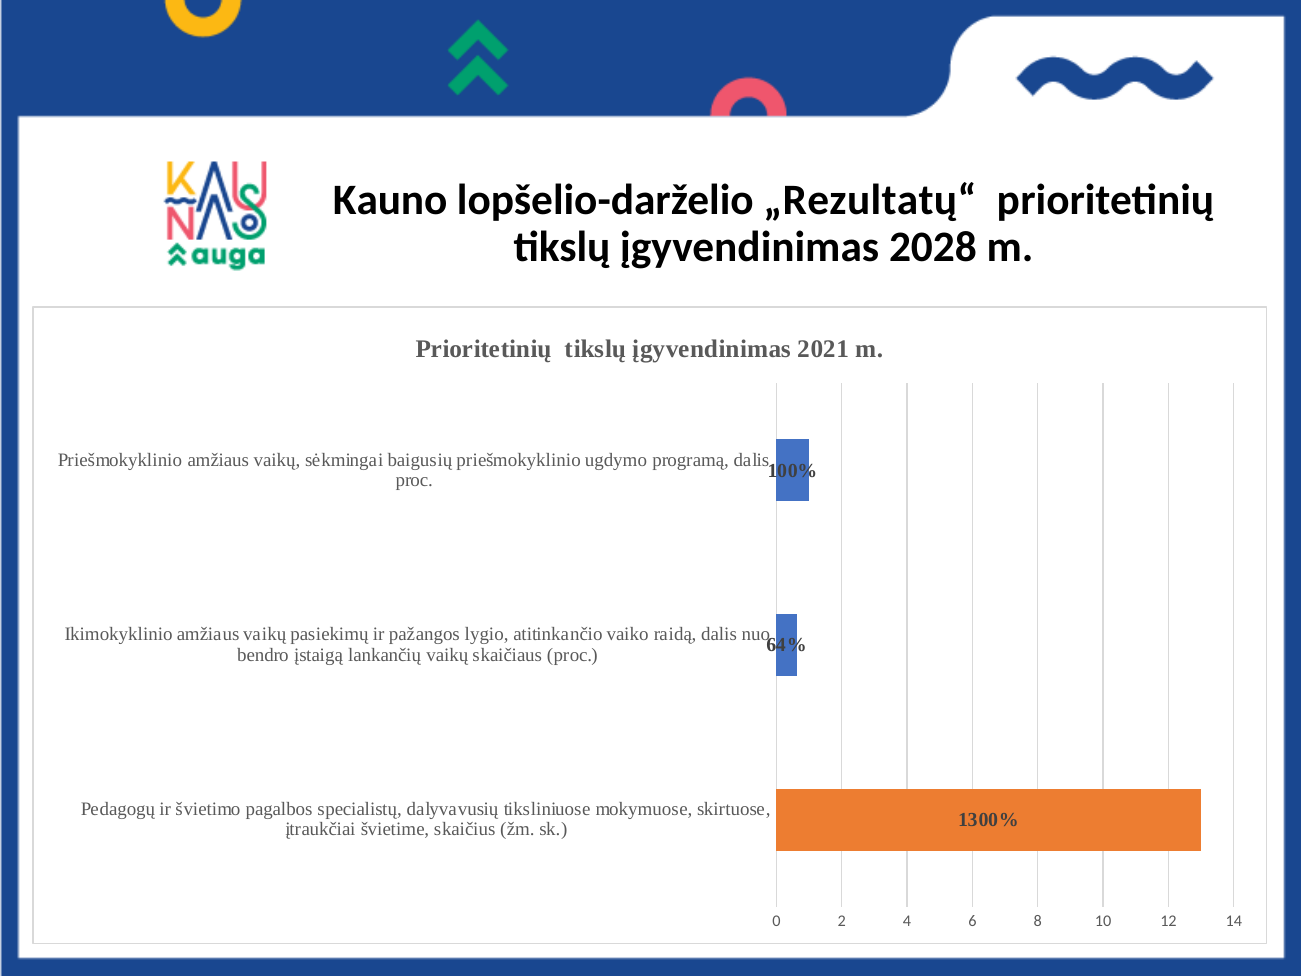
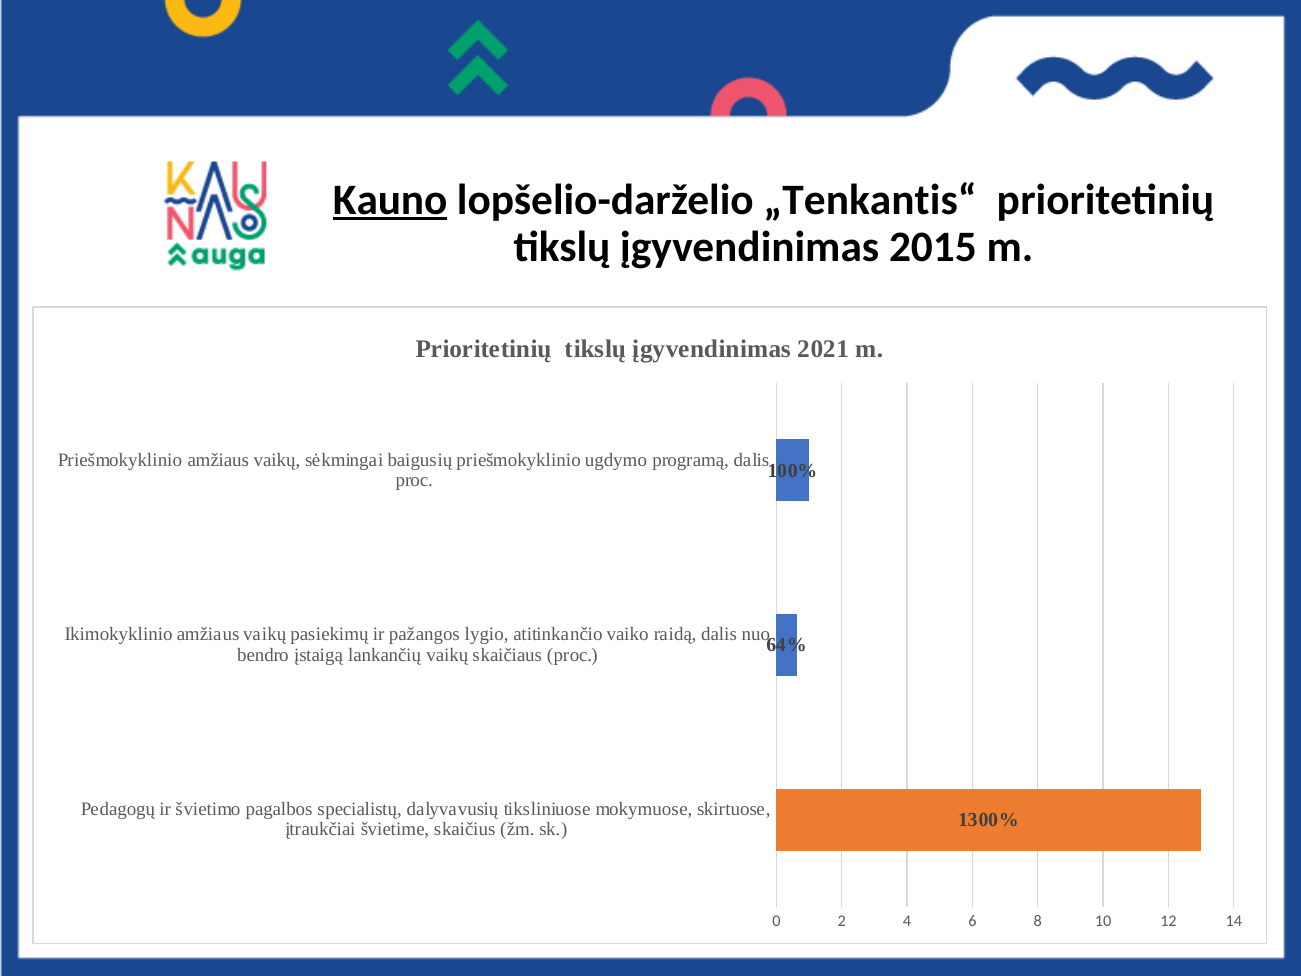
Kauno underline: none -> present
„Rezultatų“: „Rezultatų“ -> „Tenkantis“
2028: 2028 -> 2015
